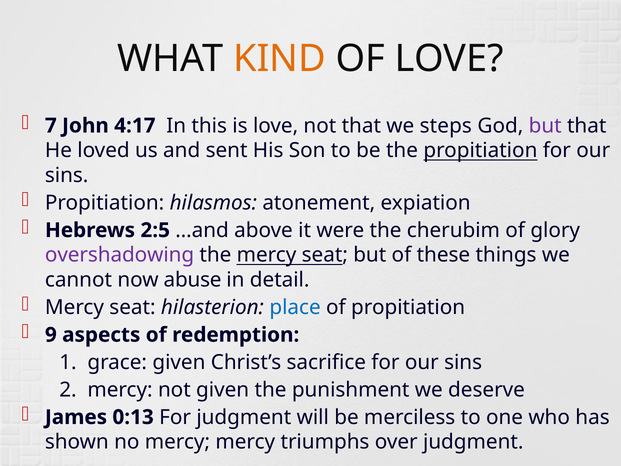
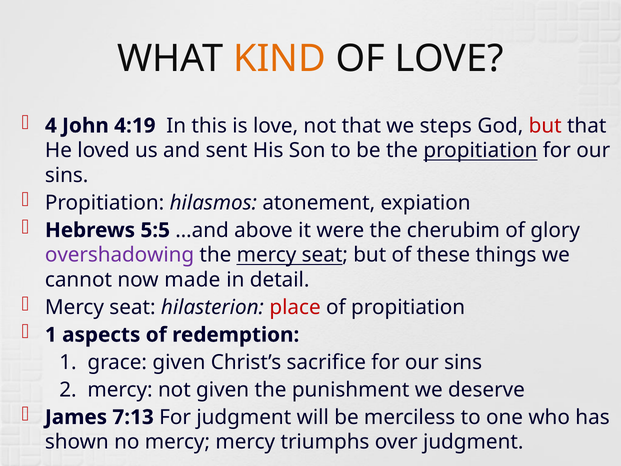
7: 7 -> 4
4:17: 4:17 -> 4:19
but at (545, 126) colour: purple -> red
2:5: 2:5 -> 5:5
abuse: abuse -> made
place colour: blue -> red
9 at (51, 335): 9 -> 1
0:13: 0:13 -> 7:13
